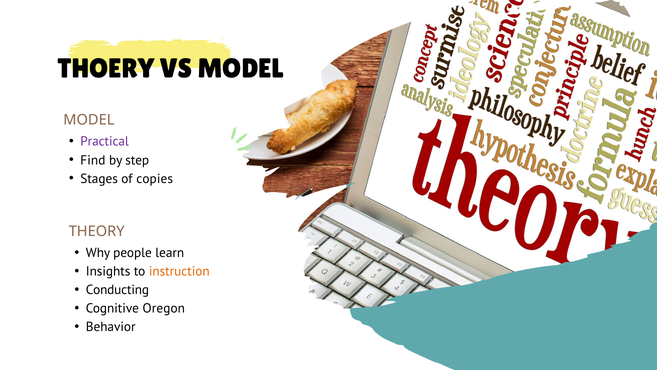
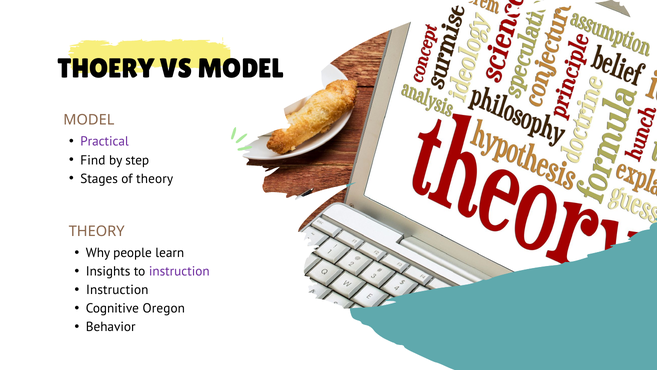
of copies: copies -> theory
instruction at (179, 271) colour: orange -> purple
Conducting at (117, 290): Conducting -> Instruction
